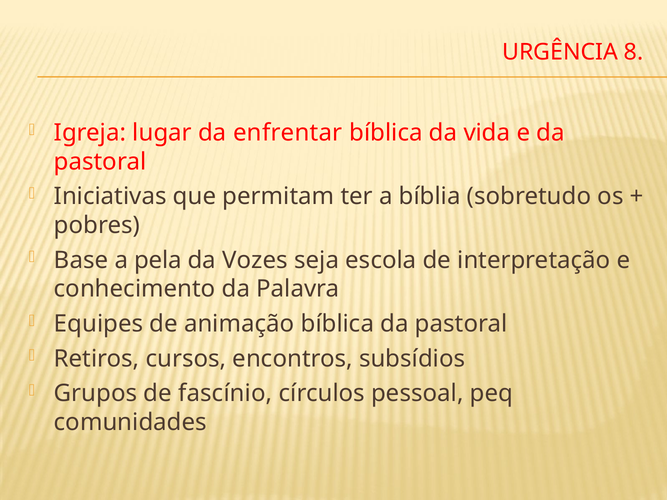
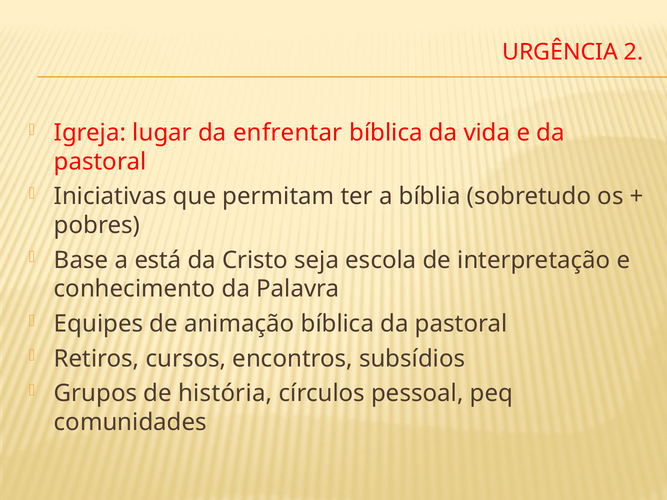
8: 8 -> 2
pela: pela -> está
Vozes: Vozes -> Cristo
fascínio: fascínio -> história
